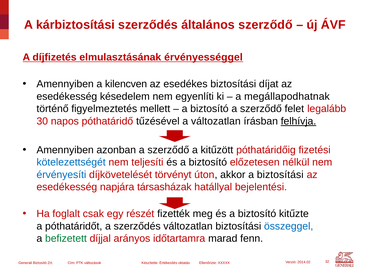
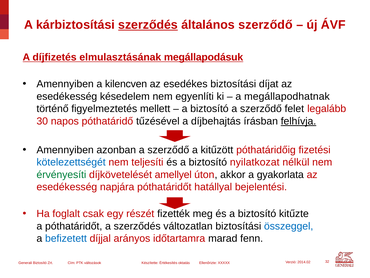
szerződés at (148, 25) underline: none -> present
érvényességgel: érvényességgel -> megállapodásuk
a változatlan: változatlan -> díjbehajtás
előzetesen: előzetesen -> nyilatkozat
érvényesíti colour: blue -> green
törvényt: törvényt -> amellyel
a biztosítási: biztosítási -> gyakorlata
napjára társasházak: társasházak -> póthatáridőt
befizetett colour: green -> blue
